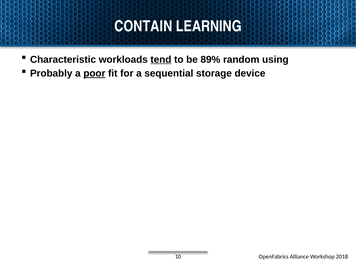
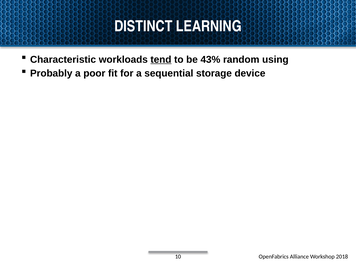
CONTAIN: CONTAIN -> DISTINCT
89%: 89% -> 43%
poor underline: present -> none
